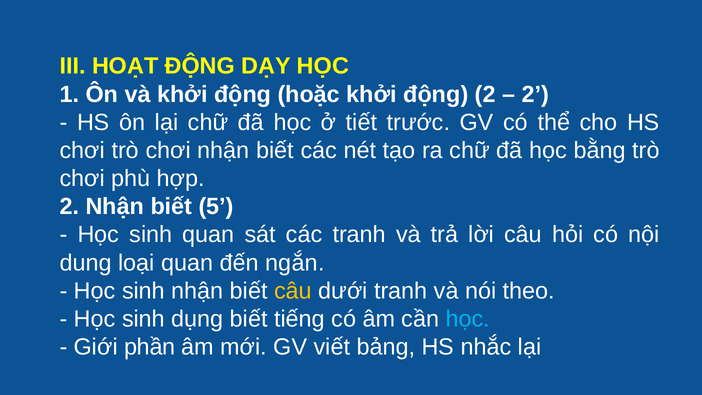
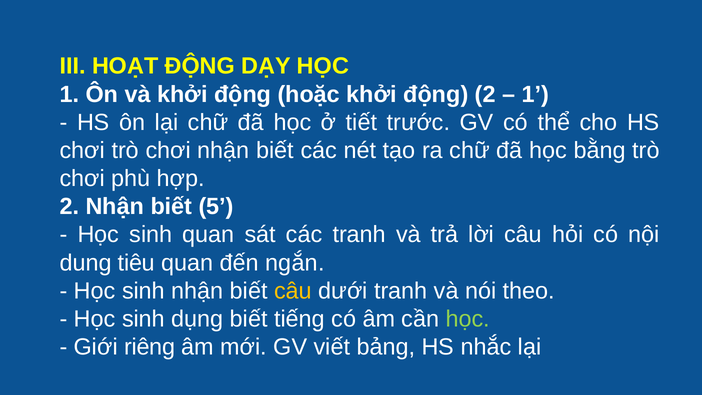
2 at (535, 94): 2 -> 1
loại: loại -> tiêu
học at (468, 319) colour: light blue -> light green
phần: phần -> riêng
